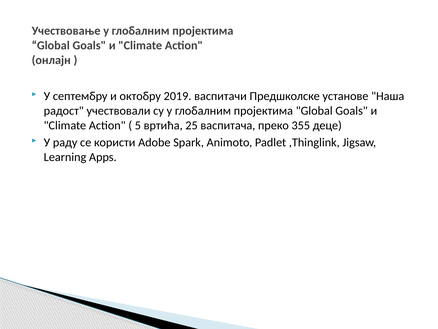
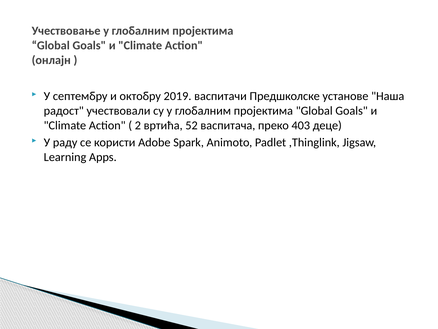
5: 5 -> 2
25: 25 -> 52
355: 355 -> 403
